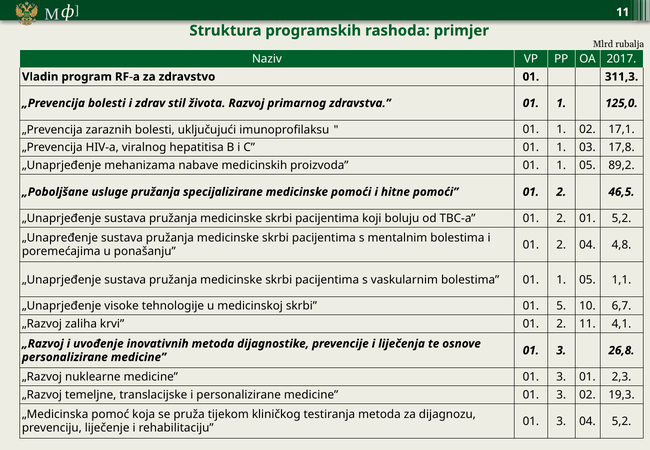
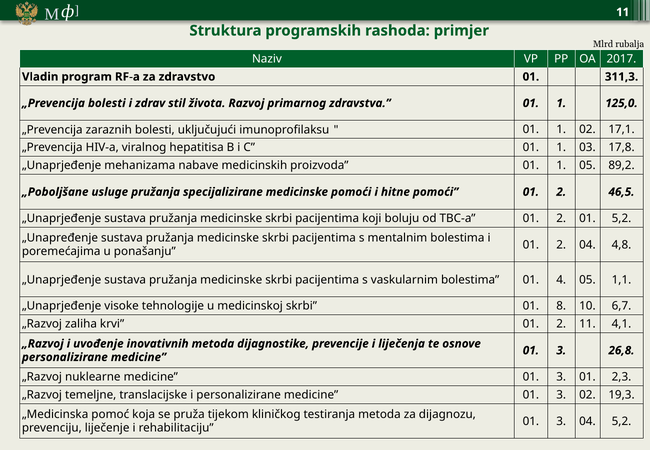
bolestima 01 1: 1 -> 4
5: 5 -> 8
